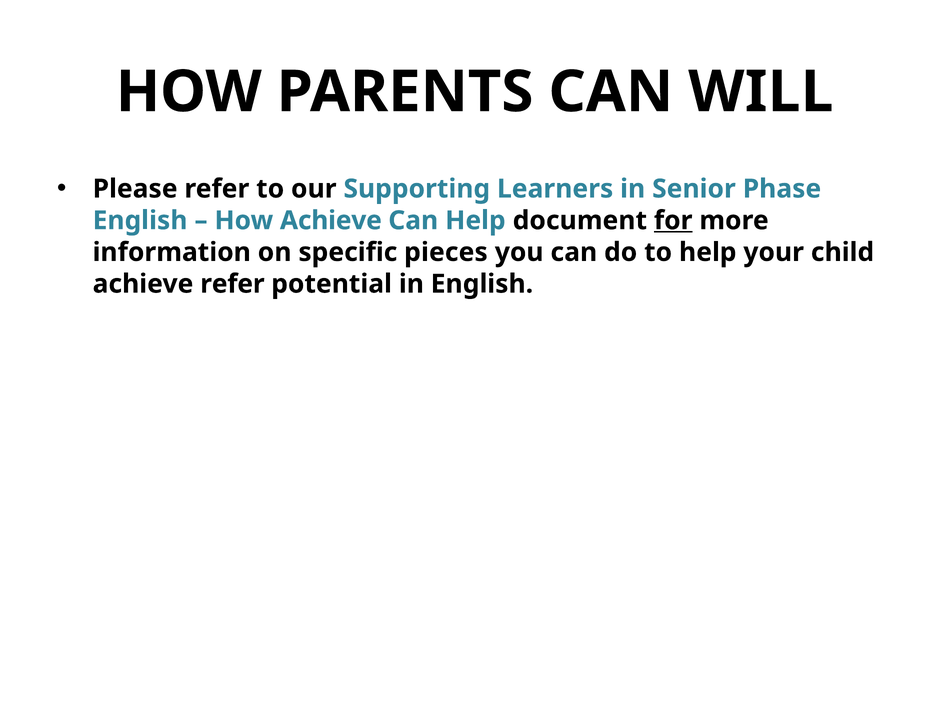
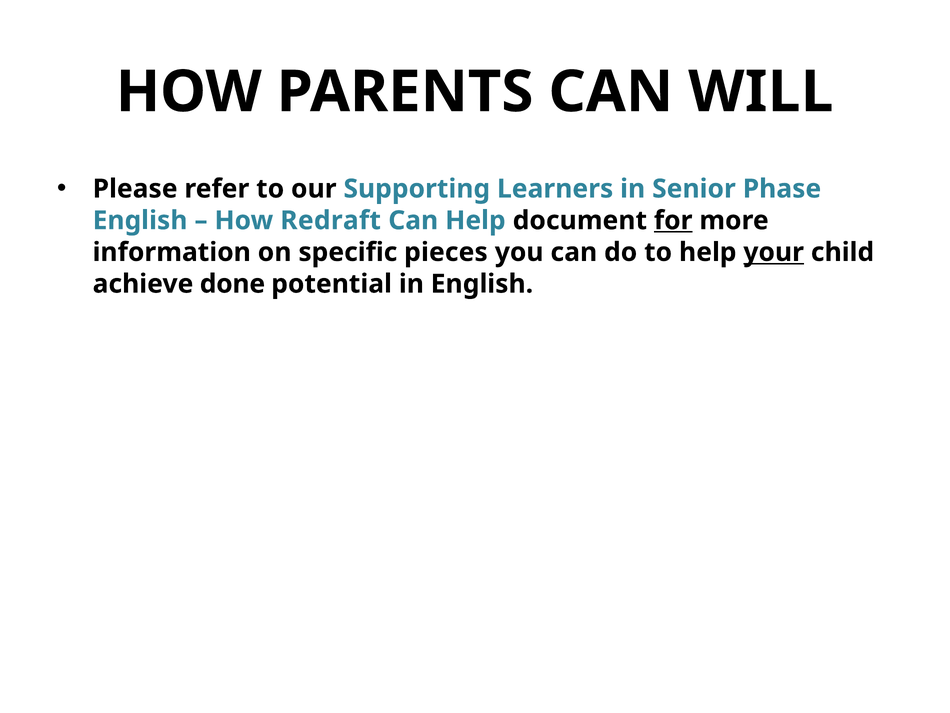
How Achieve: Achieve -> Redraft
your underline: none -> present
achieve refer: refer -> done
